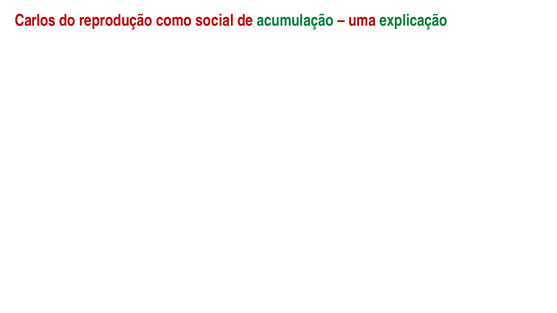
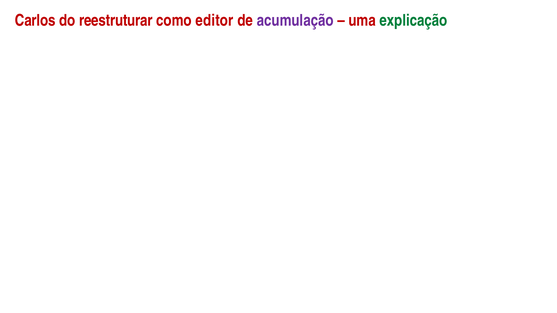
reprodução: reprodução -> reestruturar
social: social -> editor
acumulação colour: green -> purple
